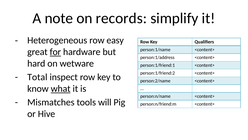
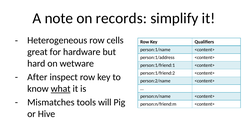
easy: easy -> cells
for underline: present -> none
Total: Total -> After
